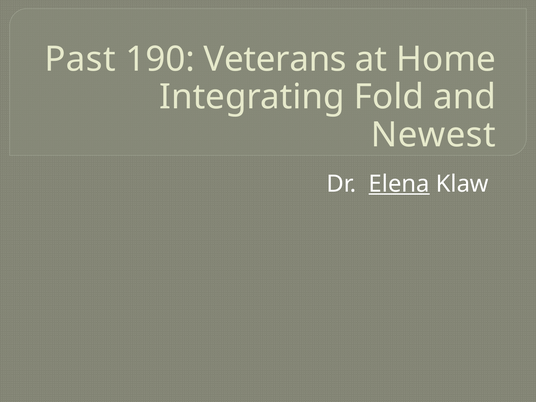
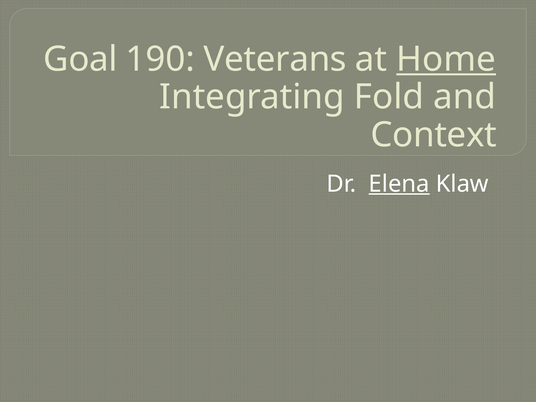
Past: Past -> Goal
Home underline: none -> present
Newest: Newest -> Context
